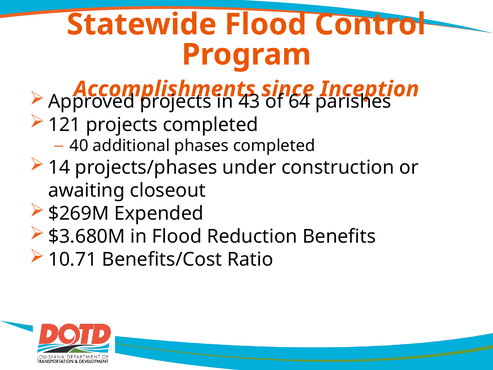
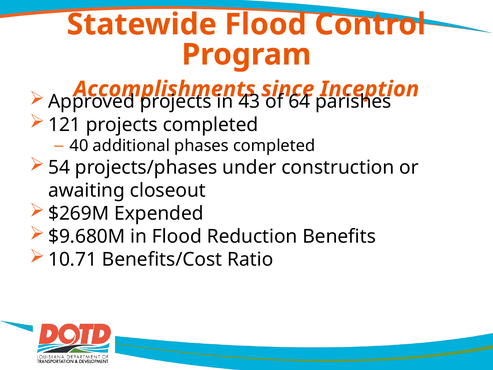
14: 14 -> 54
$3.680M: $3.680M -> $9.680M
